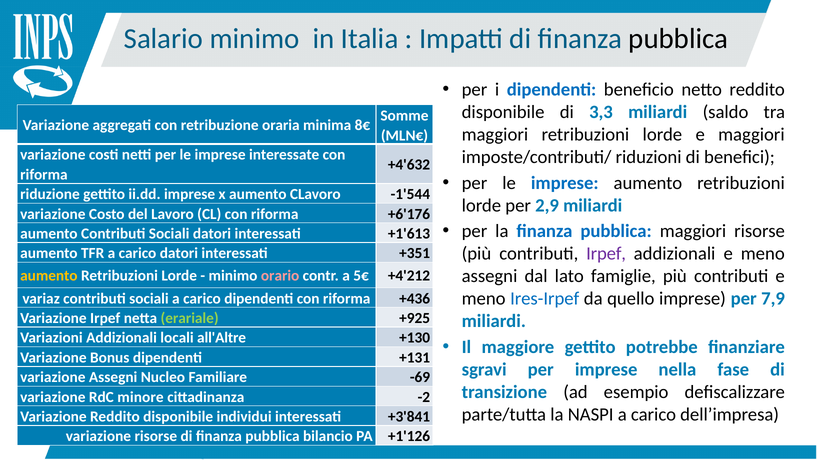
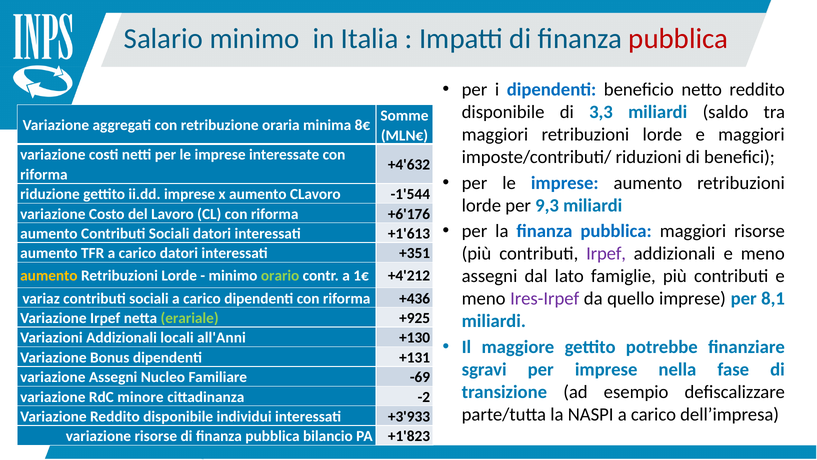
pubblica at (678, 39) colour: black -> red
2,9: 2,9 -> 9,3
orario colour: pink -> light green
5€: 5€ -> 1€
Ires-Irpef colour: blue -> purple
7,9: 7,9 -> 8,1
all'Altre: all'Altre -> all'Anni
+3'841: +3'841 -> +3'933
+1'126: +1'126 -> +1'823
